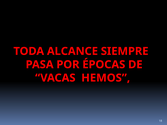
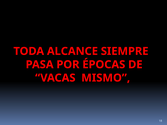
HEMOS: HEMOS -> MISMO
